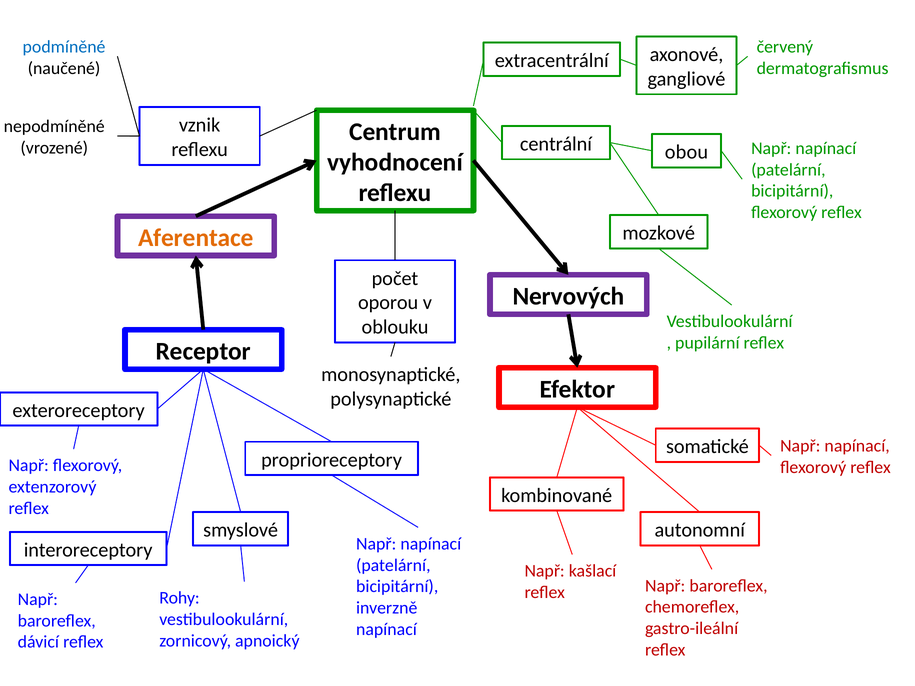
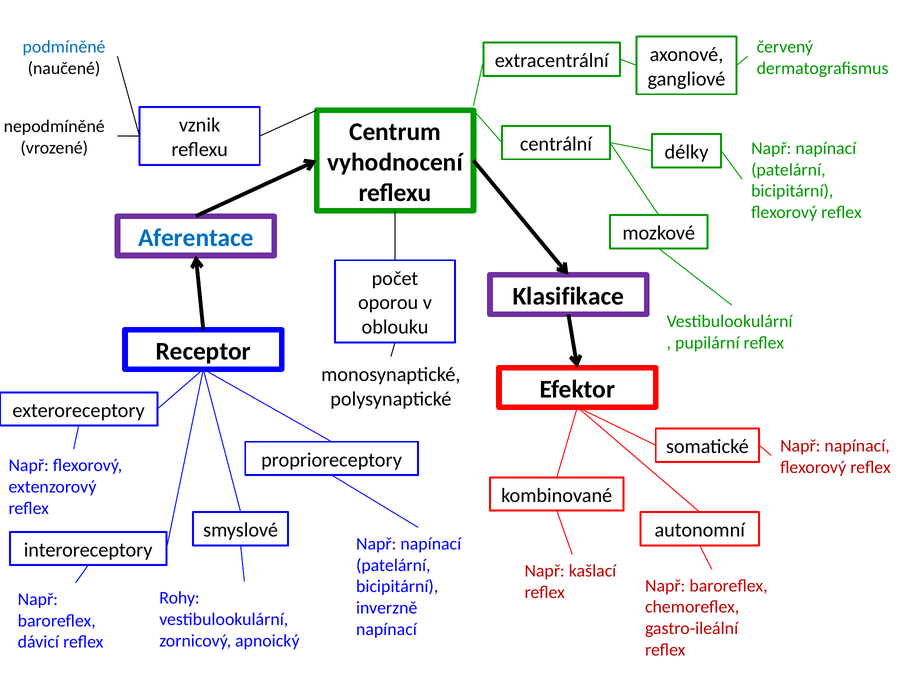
obou: obou -> délky
Aferentace colour: orange -> blue
Nervových: Nervových -> Klasifikace
